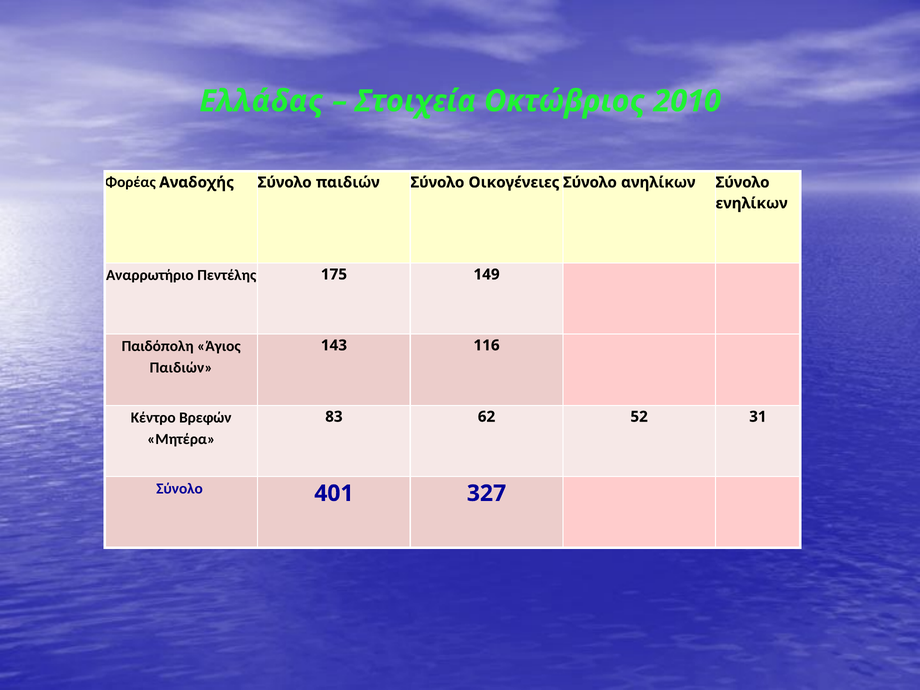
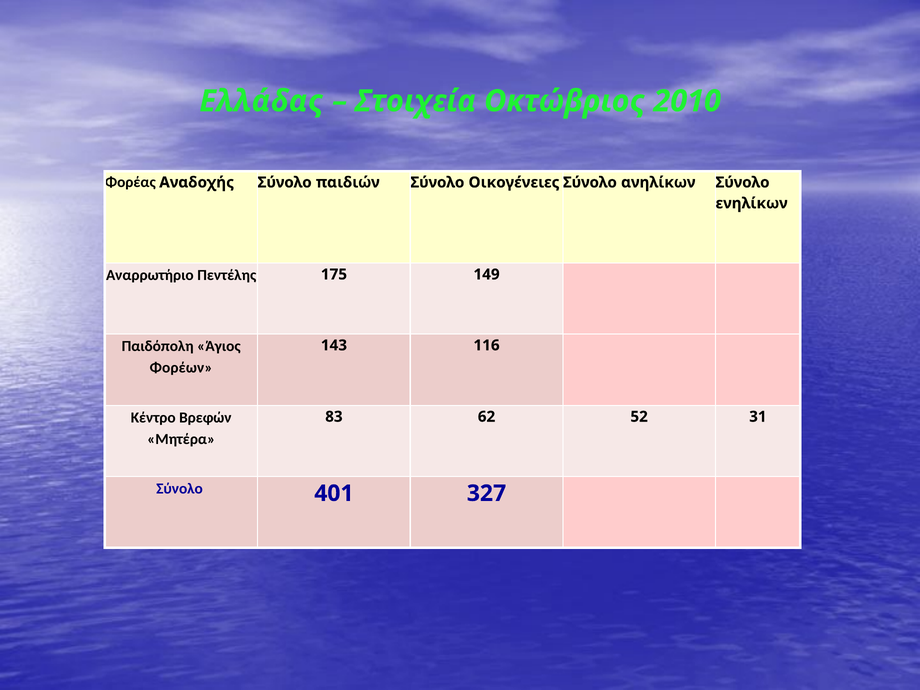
Παιδιών at (181, 368): Παιδιών -> Φορέων
